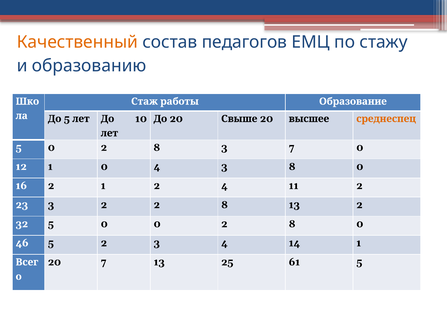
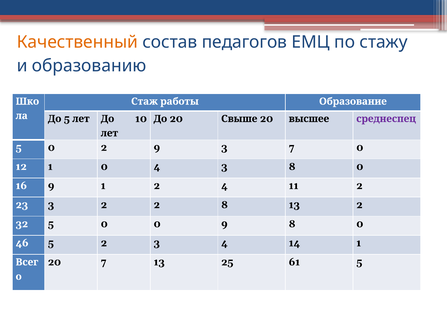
среднеспец colour: orange -> purple
5 0 2 8: 8 -> 9
16 2: 2 -> 9
0 0 2: 2 -> 9
